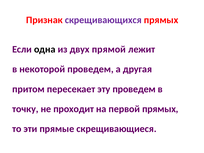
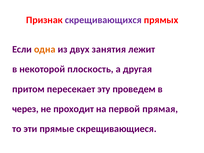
одна colour: black -> orange
прямой: прямой -> занятия
некоторой проведем: проведем -> плоскость
точку: точку -> через
первой прямых: прямых -> прямая
